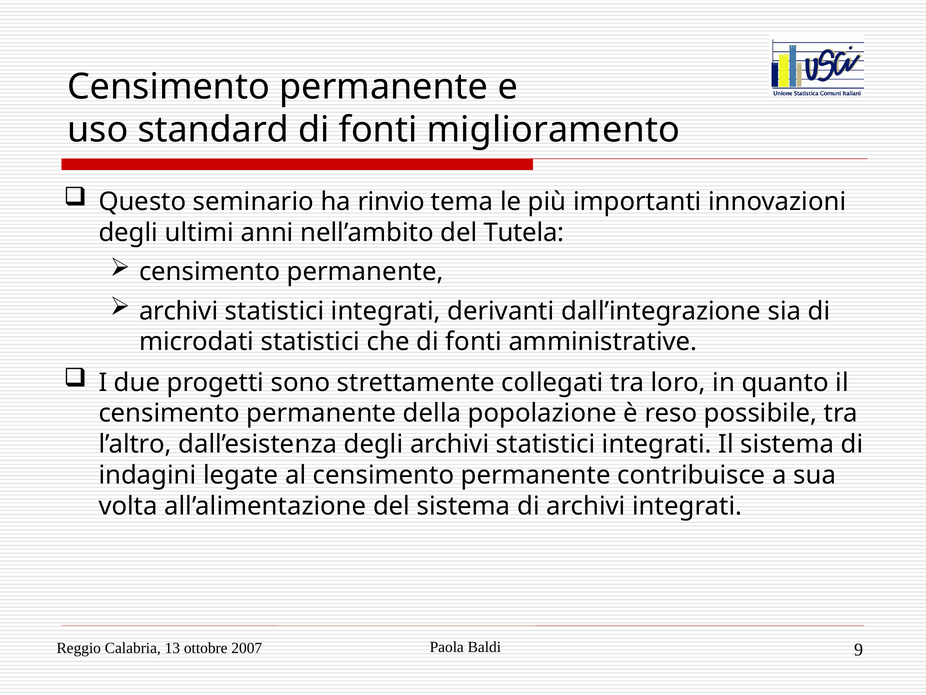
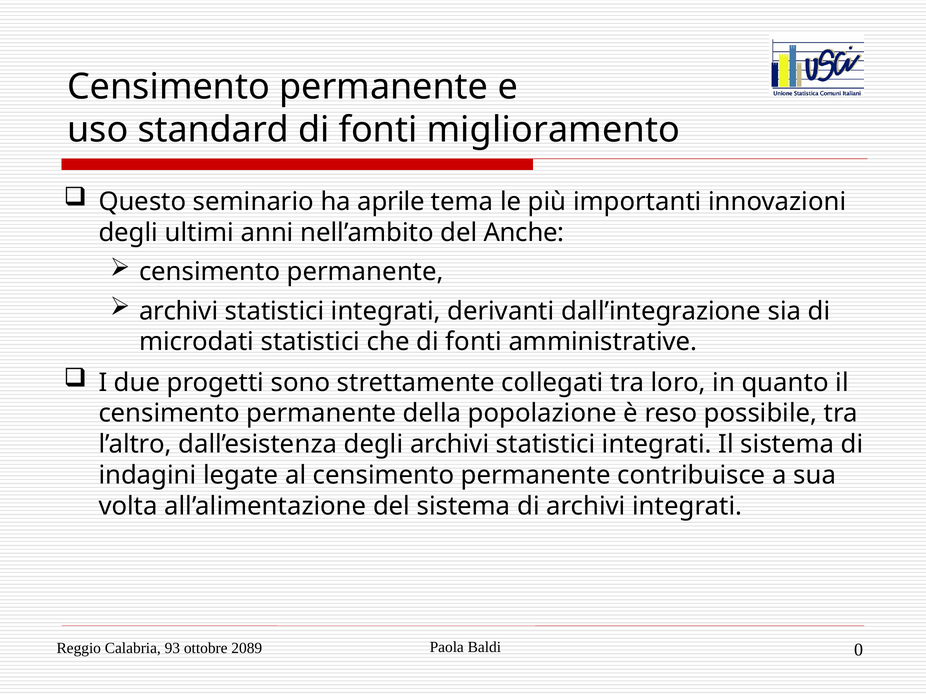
rinvio: rinvio -> aprile
Tutela: Tutela -> Anche
13: 13 -> 93
2007: 2007 -> 2089
9: 9 -> 0
